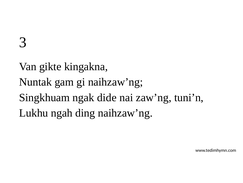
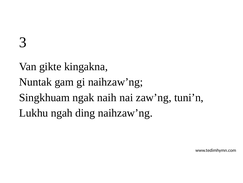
dide: dide -> naih
